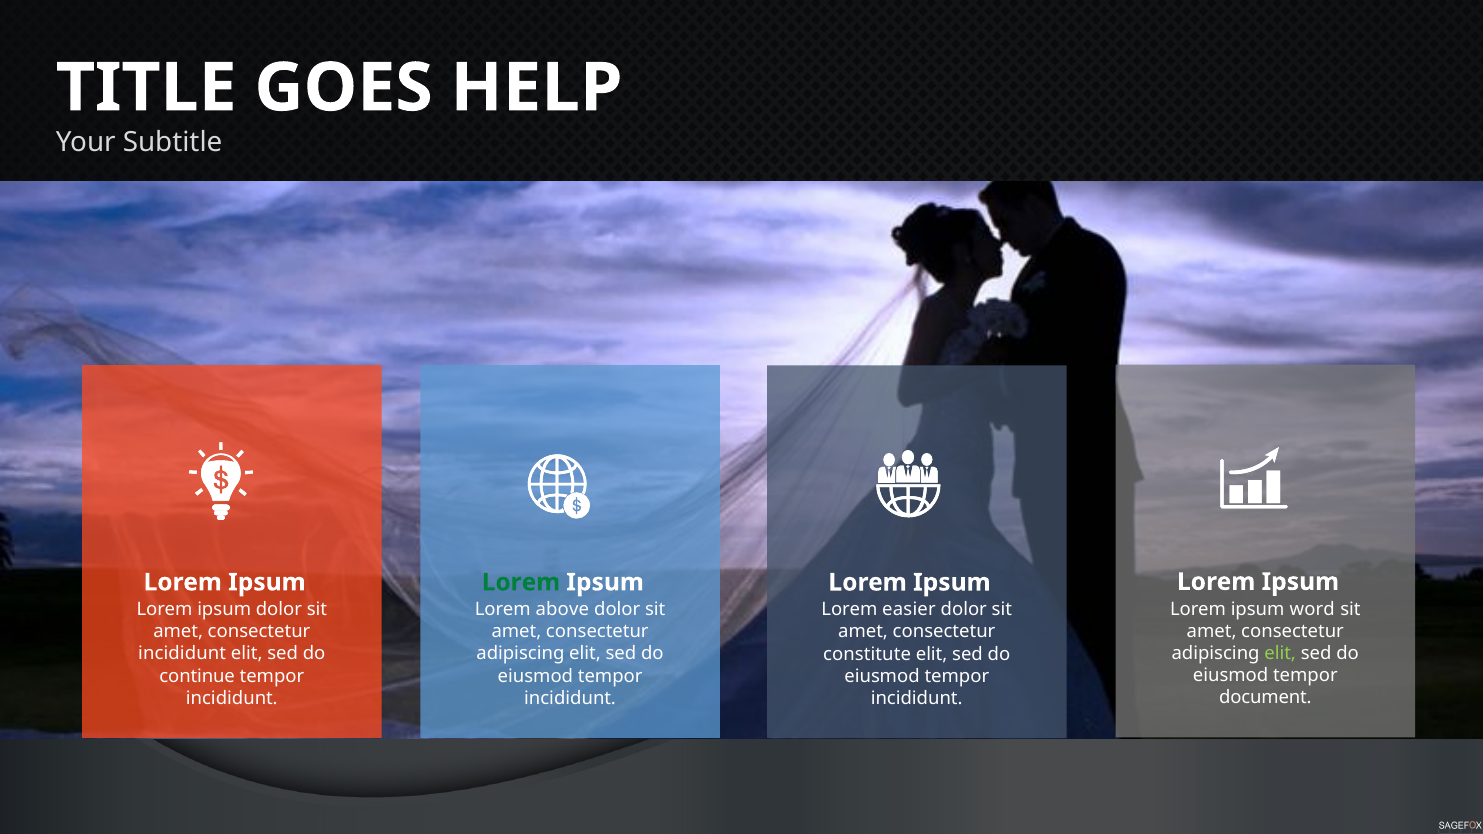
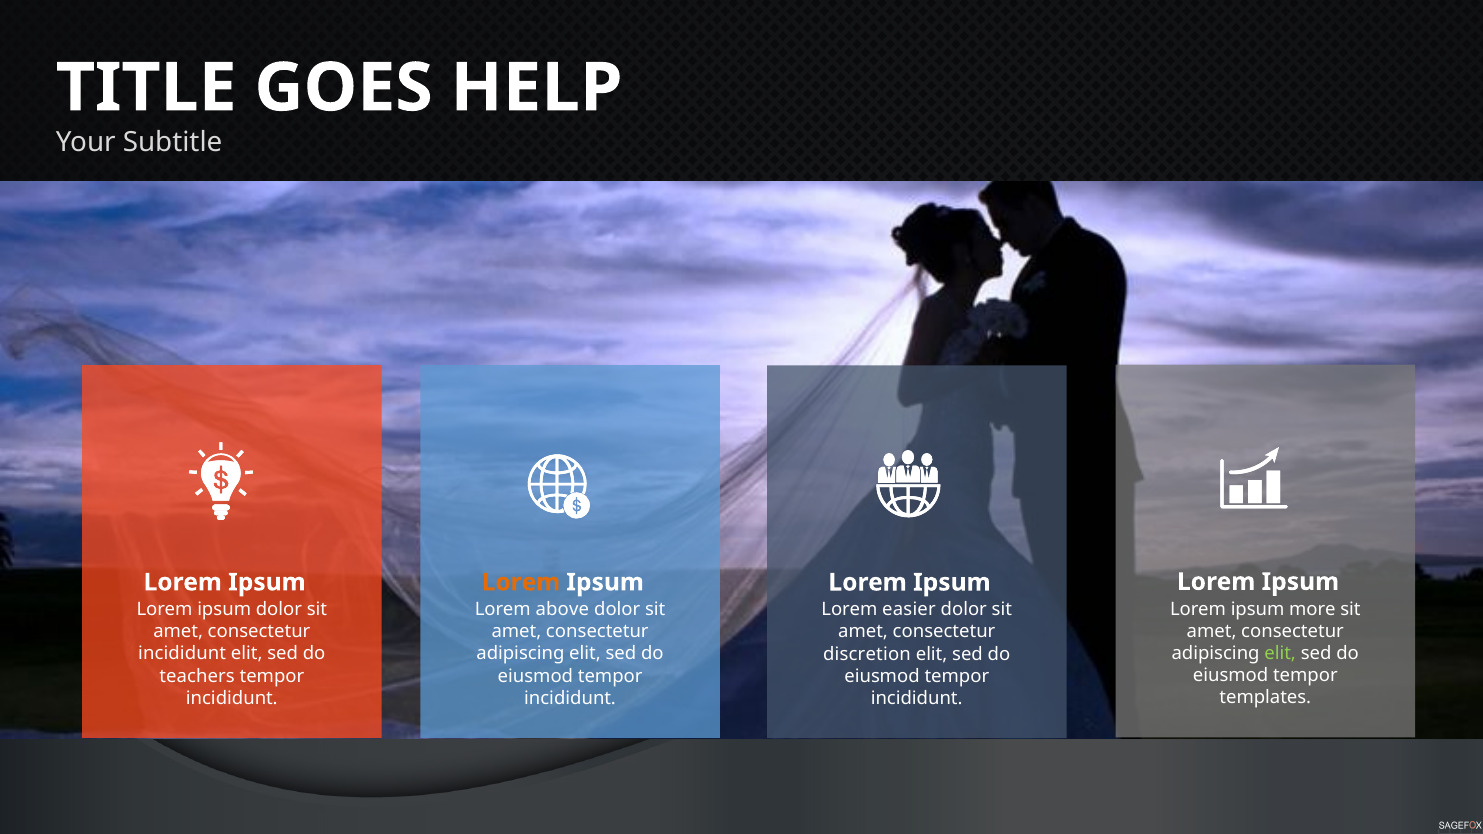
Lorem at (521, 582) colour: green -> orange
word: word -> more
constitute: constitute -> discretion
continue: continue -> teachers
document: document -> templates
